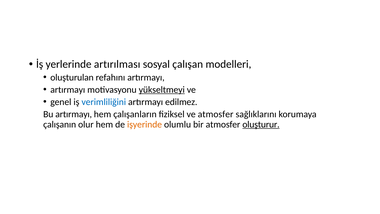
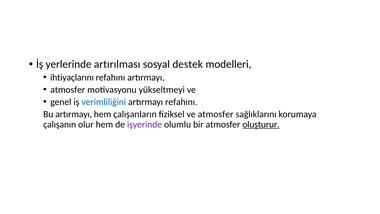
çalışan: çalışan -> destek
oluşturulan: oluşturulan -> ihtiyaçlarını
artırmayı at (68, 90): artırmayı -> atmosfer
yükseltmeyi underline: present -> none
artırmayı edilmez: edilmez -> refahını
işyerinde colour: orange -> purple
